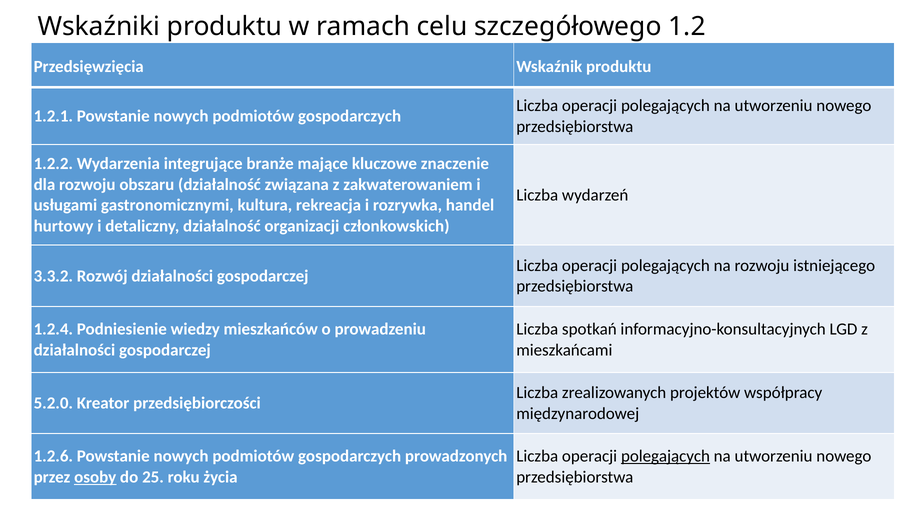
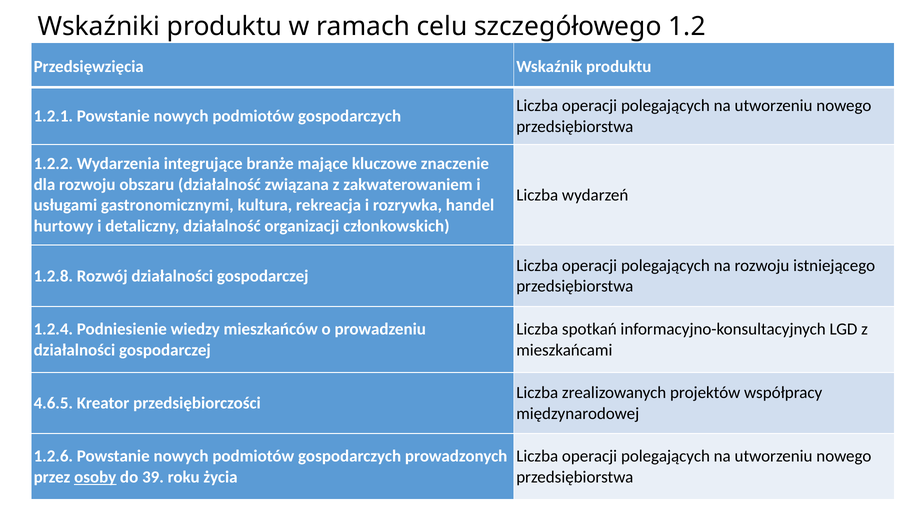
3.3.2: 3.3.2 -> 1.2.8
5.2.0: 5.2.0 -> 4.6.5
polegających at (665, 456) underline: present -> none
25: 25 -> 39
